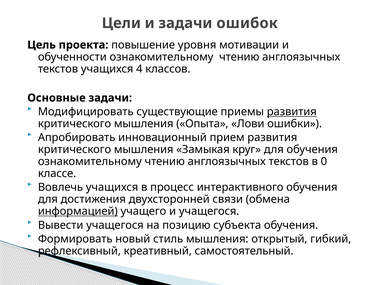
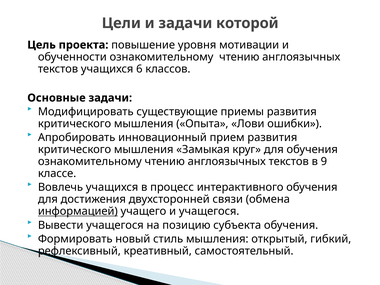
ошибок: ошибок -> которой
4: 4 -> 6
развития at (292, 112) underline: present -> none
0: 0 -> 9
